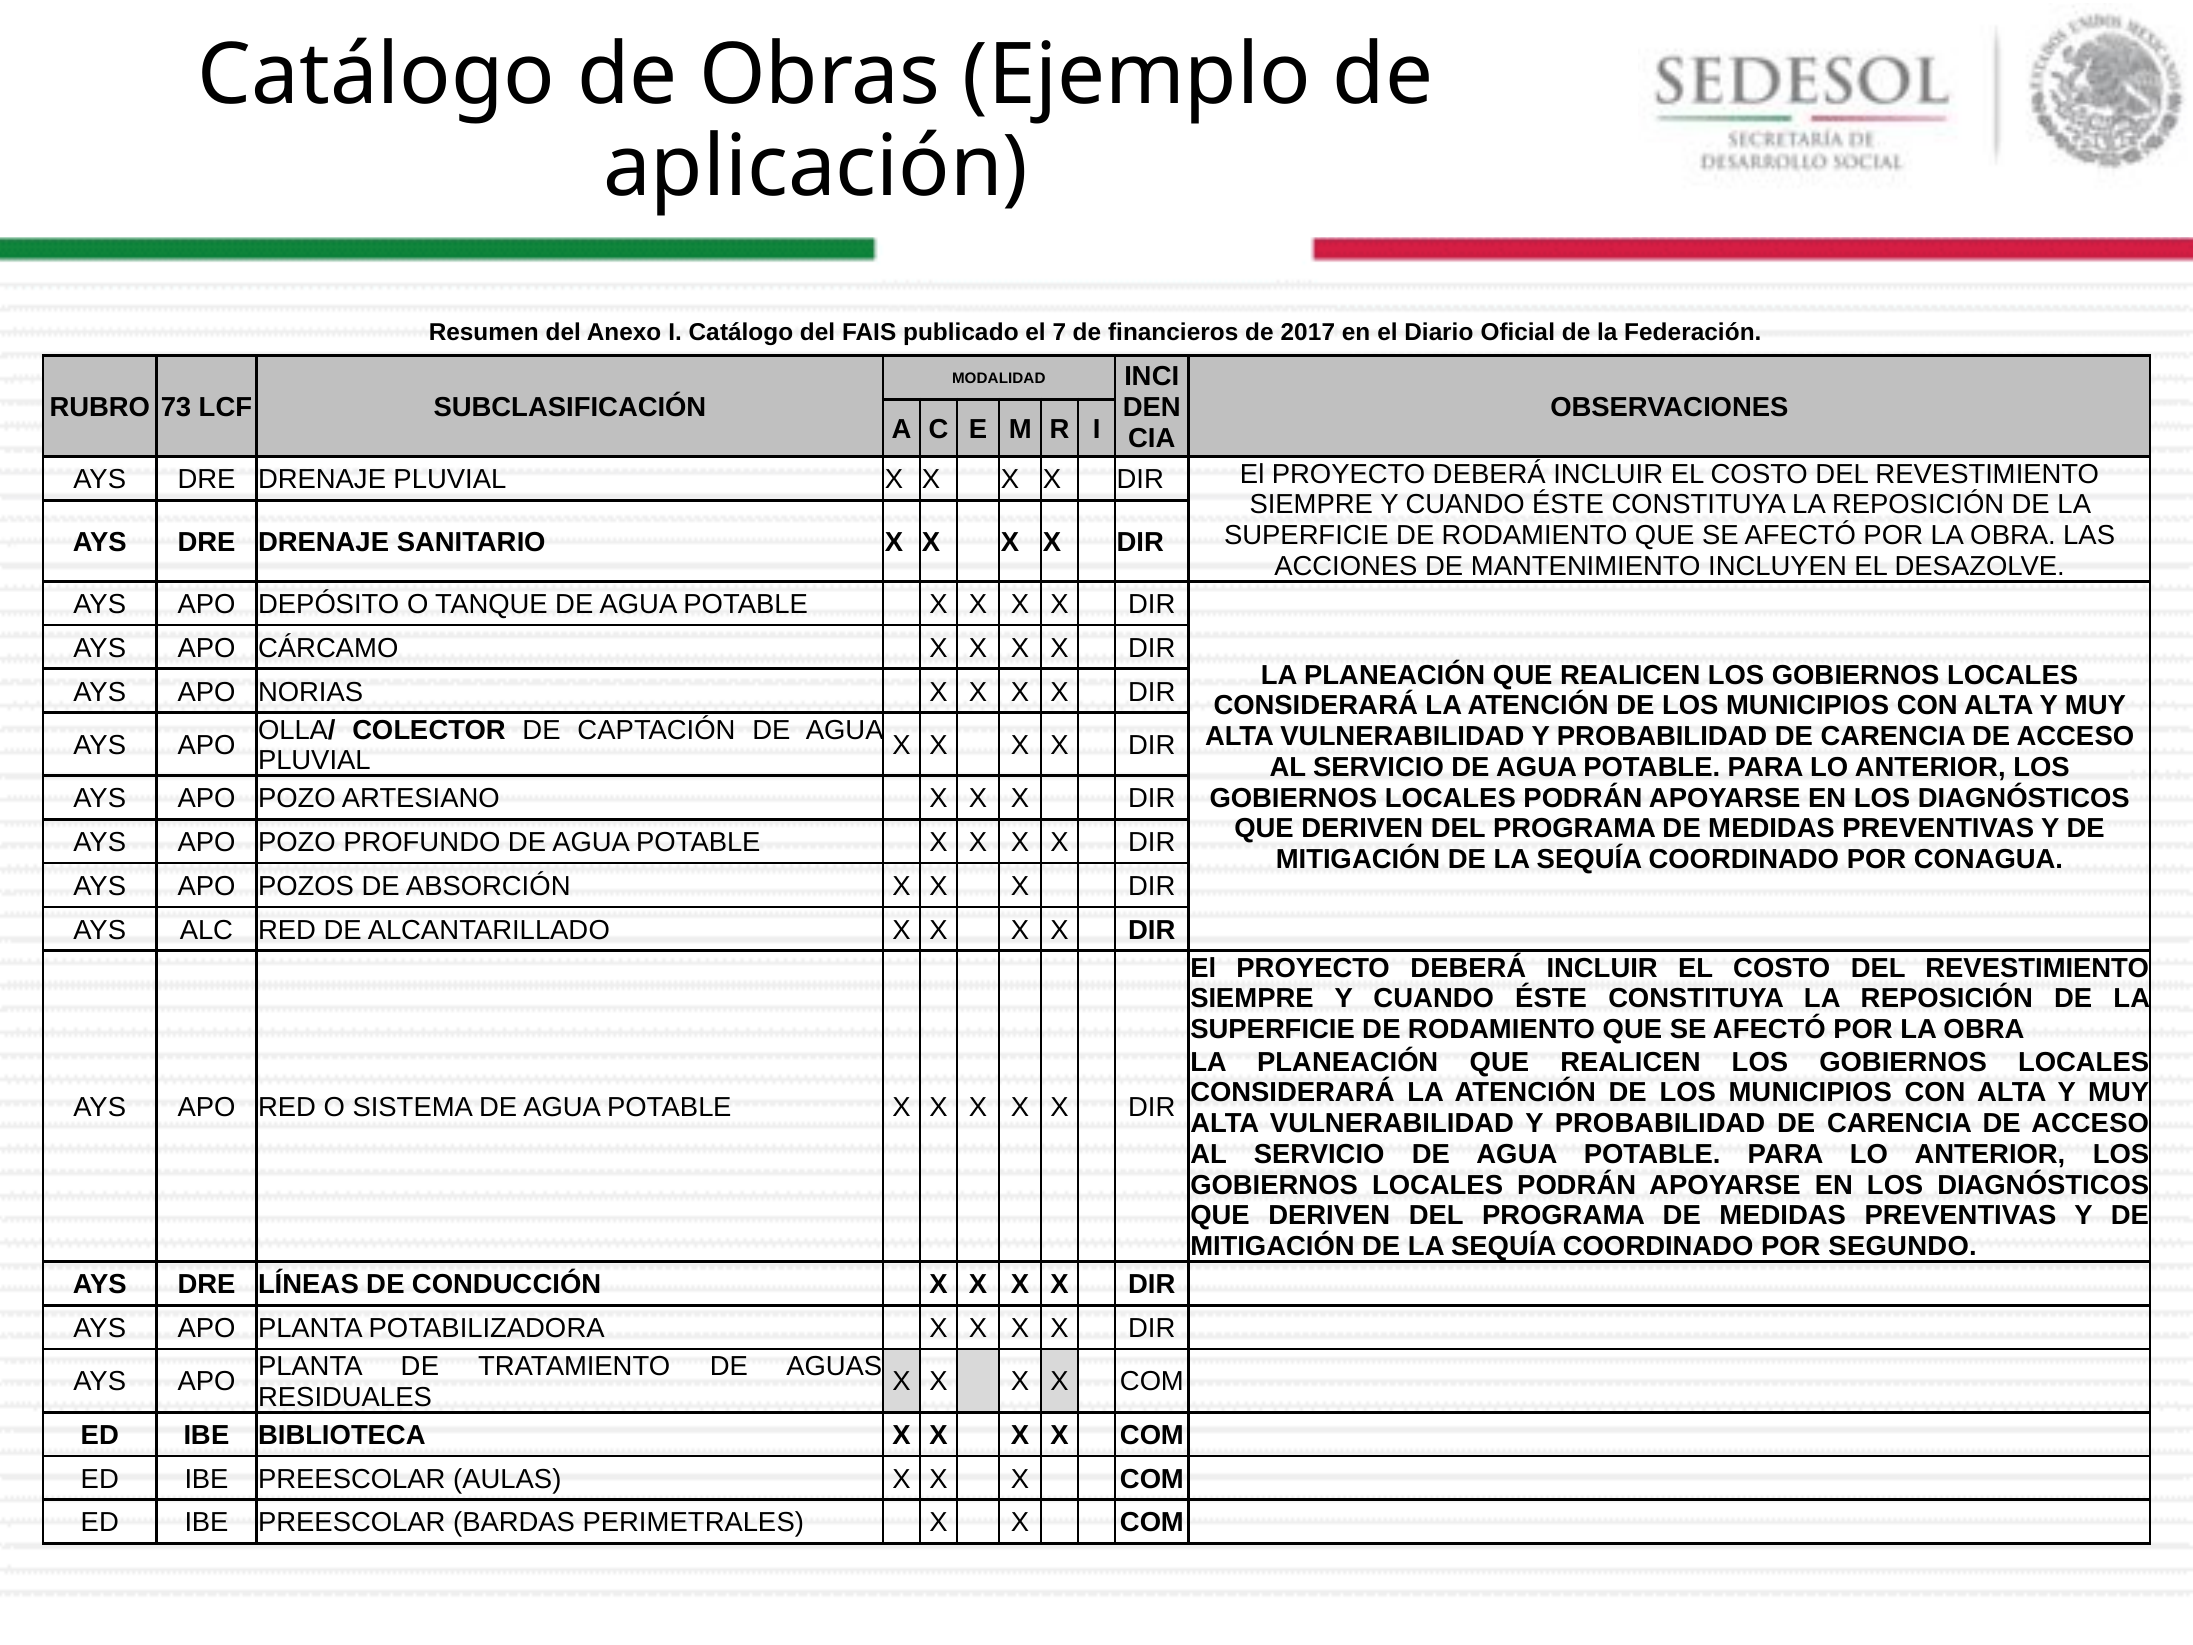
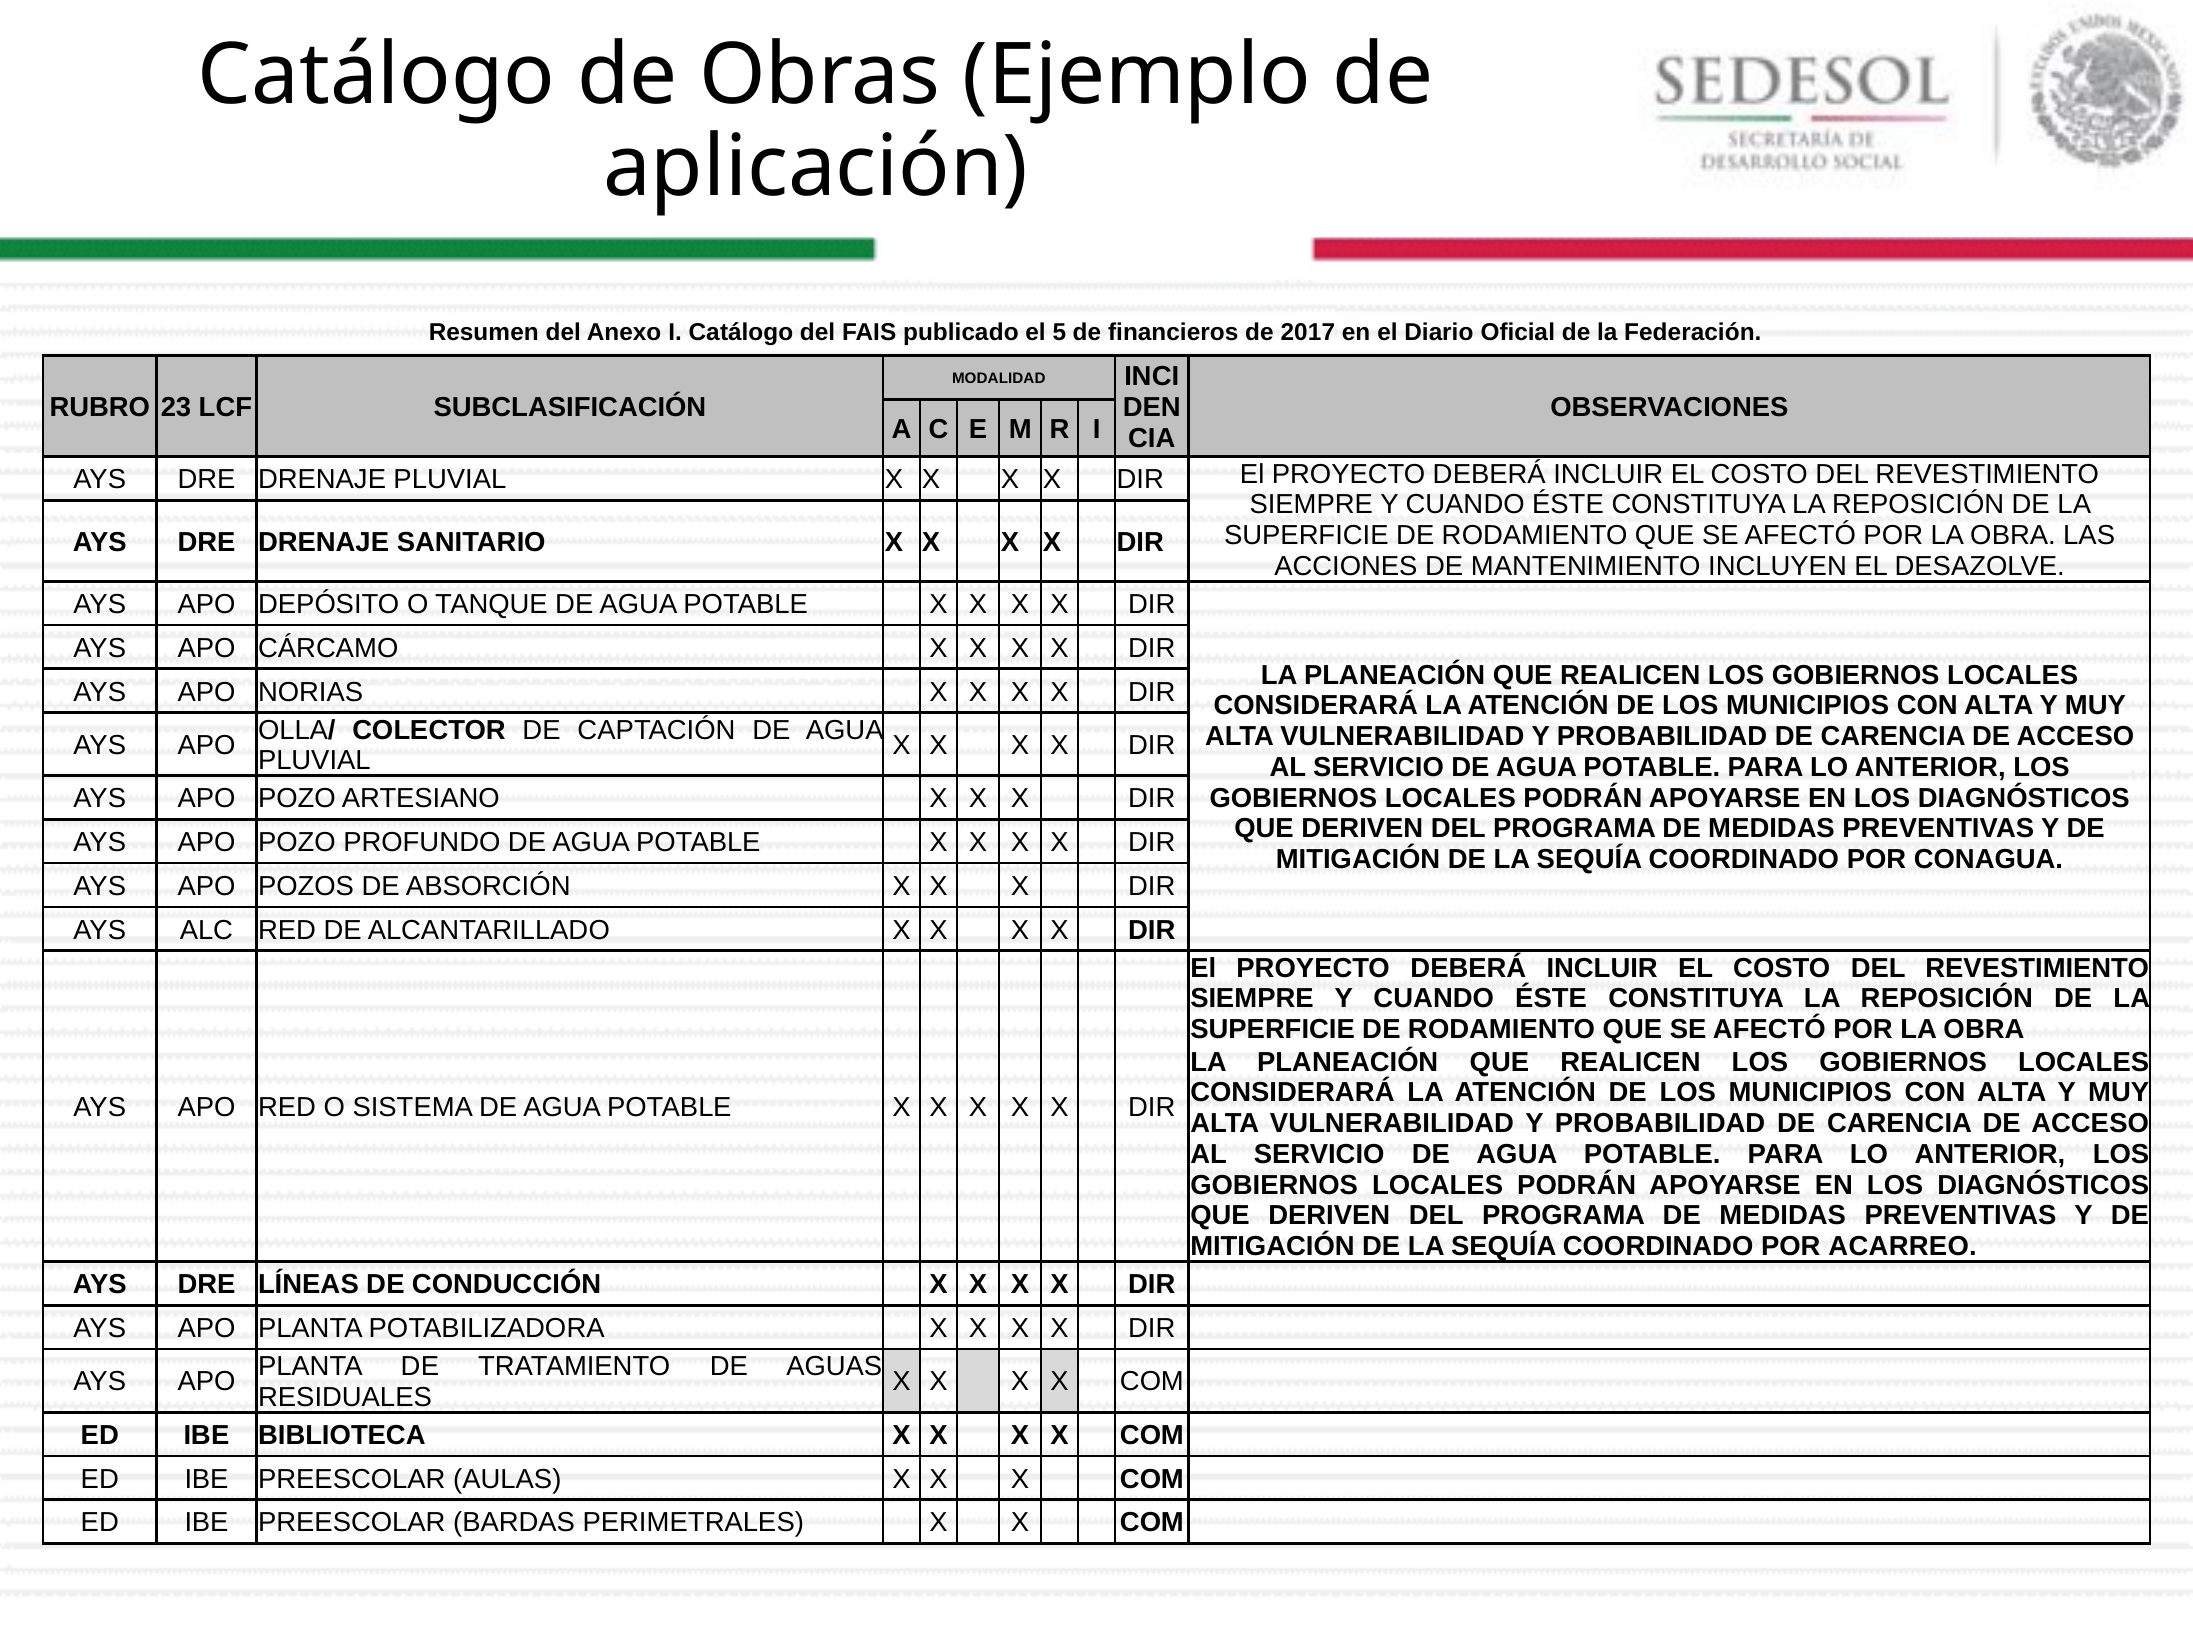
7: 7 -> 5
73: 73 -> 23
SEGUNDO: SEGUNDO -> ACARREO
